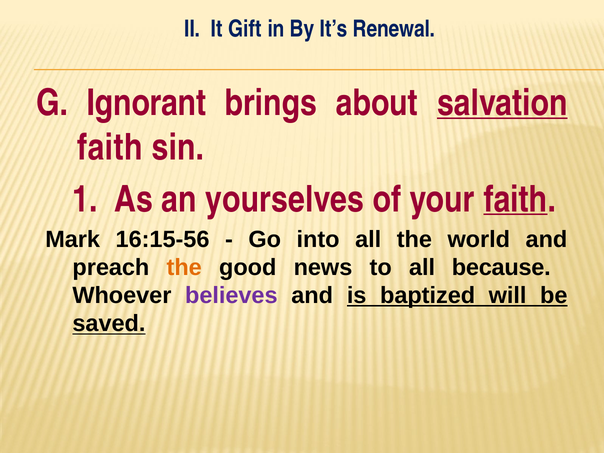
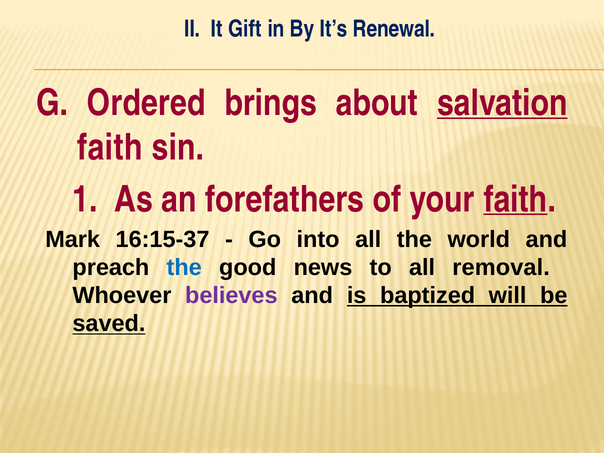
Ignorant: Ignorant -> Ordered
yourselves: yourselves -> forefathers
16:15-56: 16:15-56 -> 16:15-37
the at (184, 267) colour: orange -> blue
because: because -> removal
